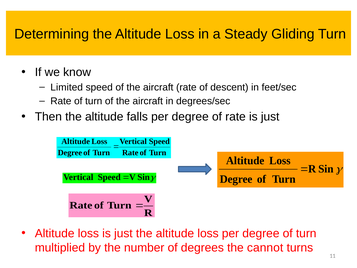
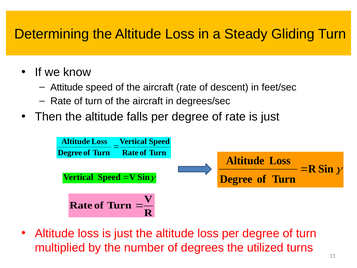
Limited: Limited -> Attitude
cannot: cannot -> utilized
